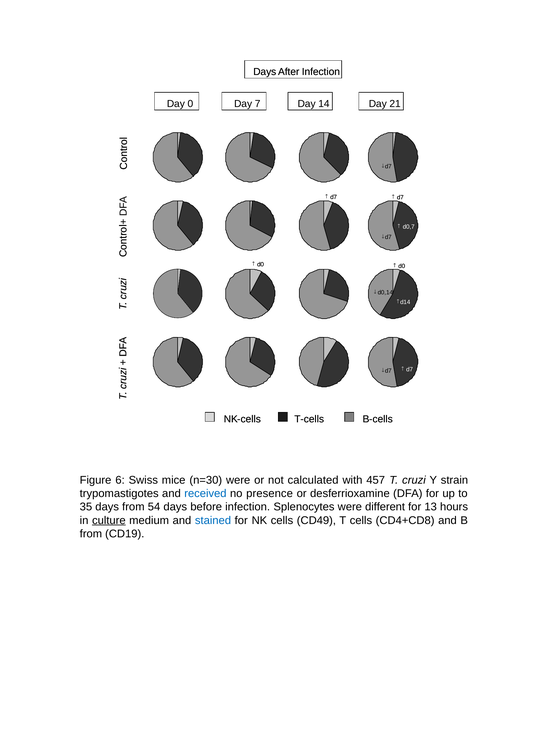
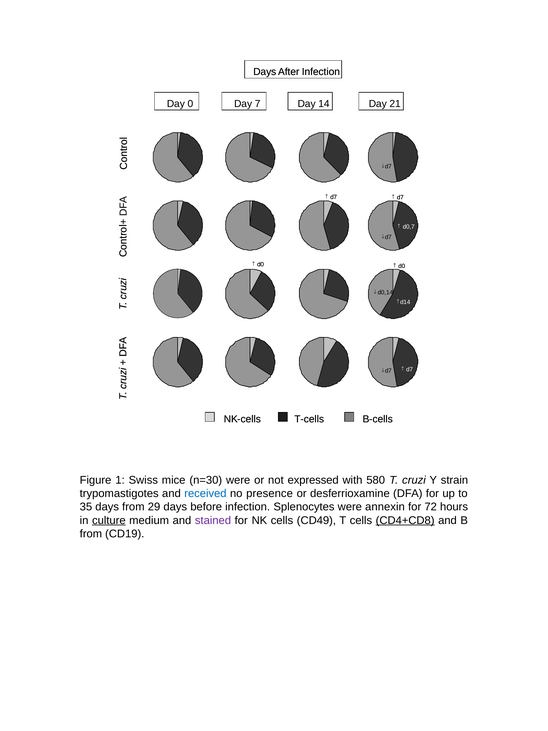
6: 6 -> 1
calculated: calculated -> expressed
457: 457 -> 580
54: 54 -> 29
different: different -> annexin
13: 13 -> 72
stained colour: blue -> purple
CD4+CD8 underline: none -> present
